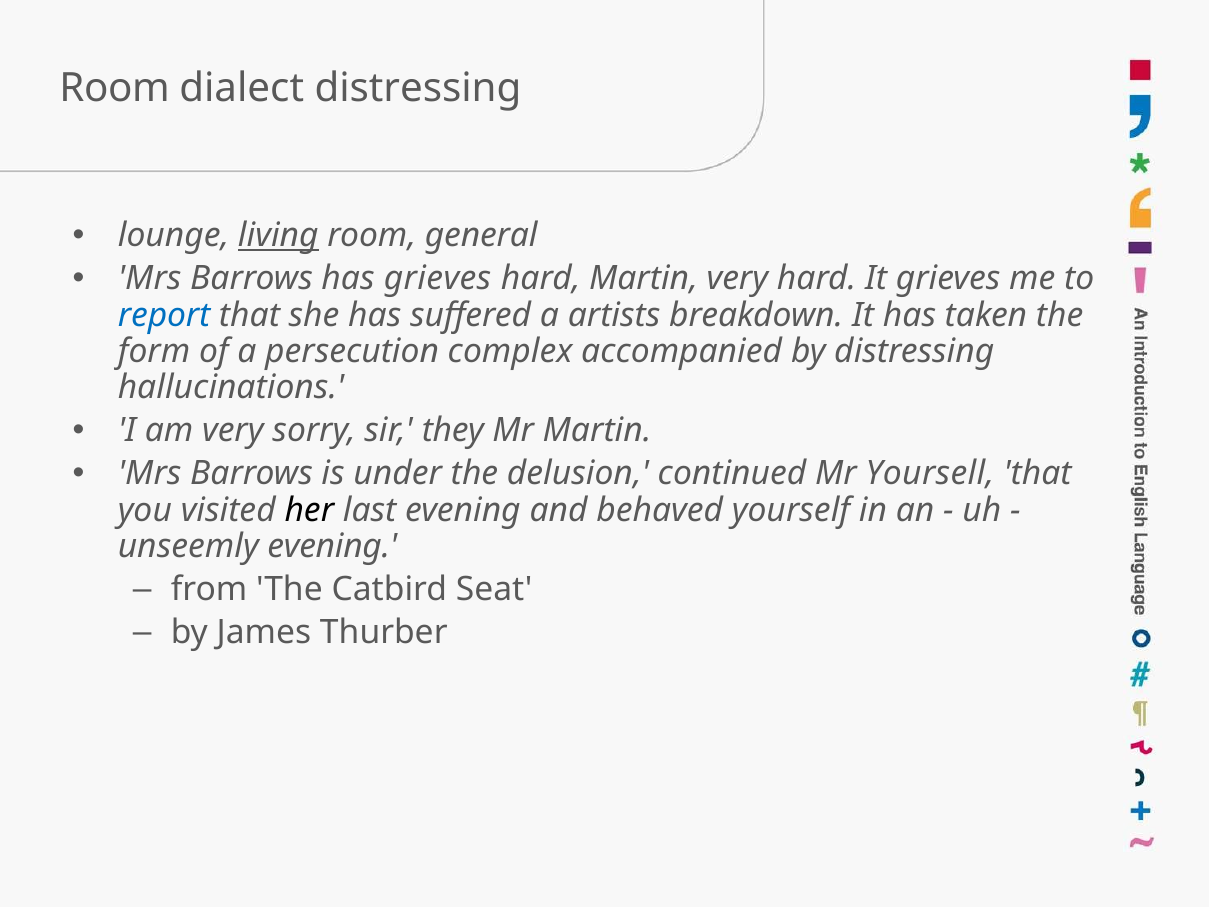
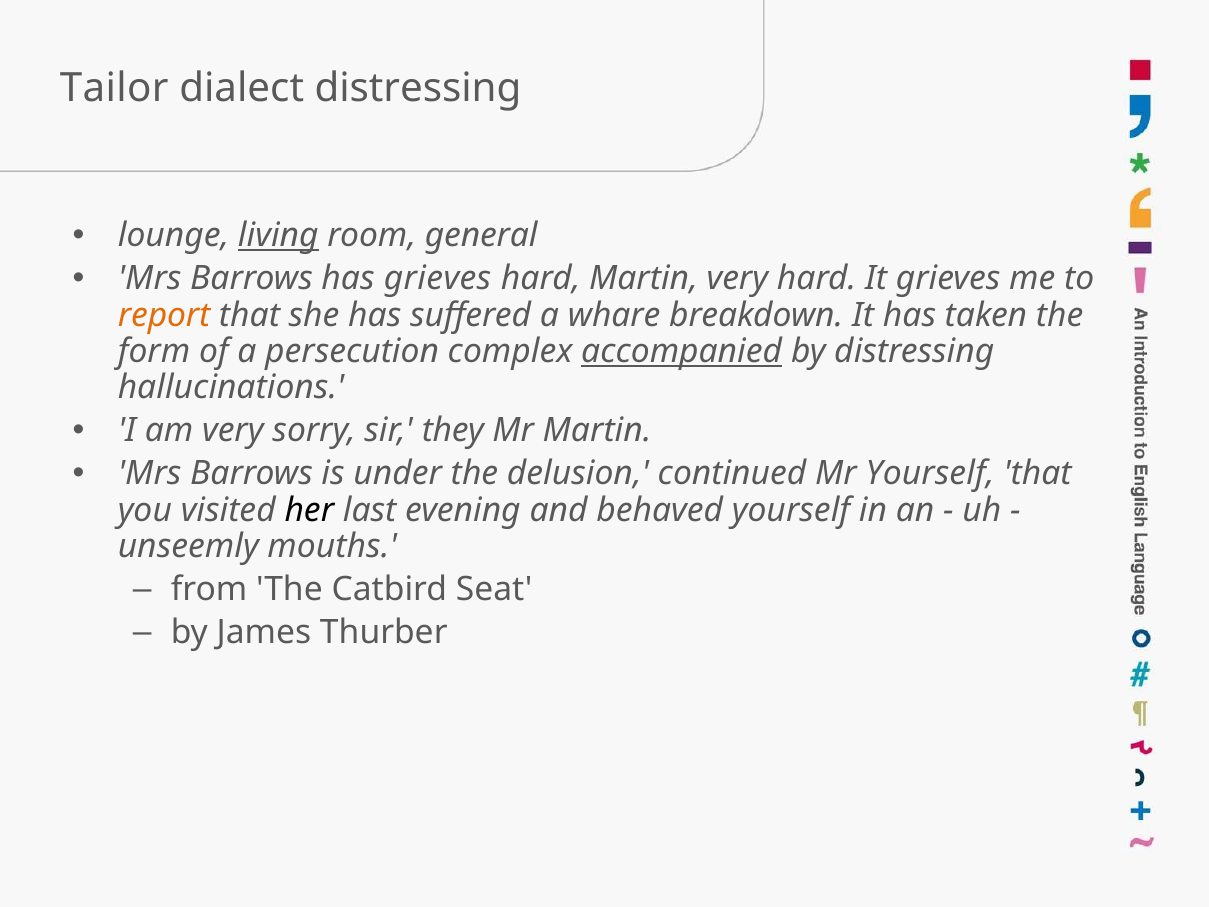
Room at (115, 88): Room -> Tailor
report colour: blue -> orange
artists: artists -> whare
accompanied underline: none -> present
Mr Yoursell: Yoursell -> Yourself
unseemly evening: evening -> mouths
